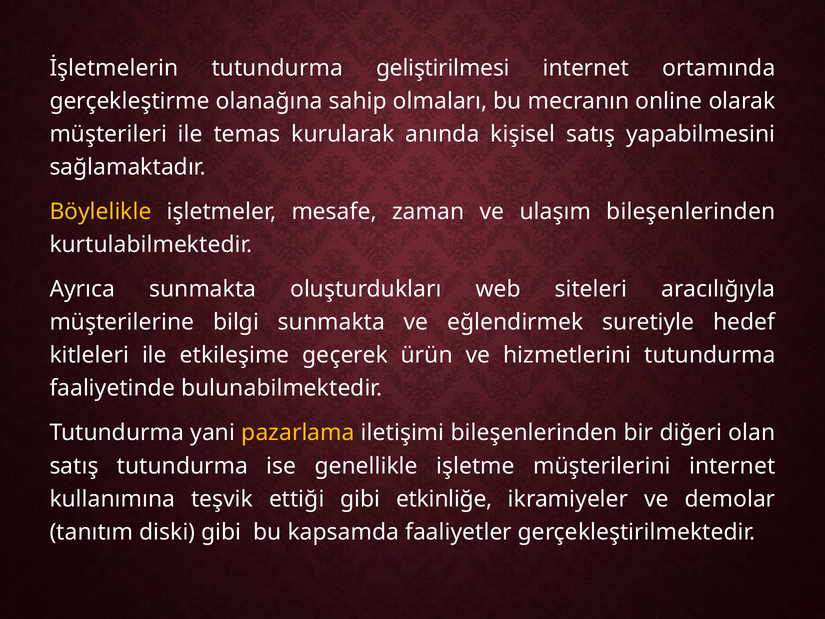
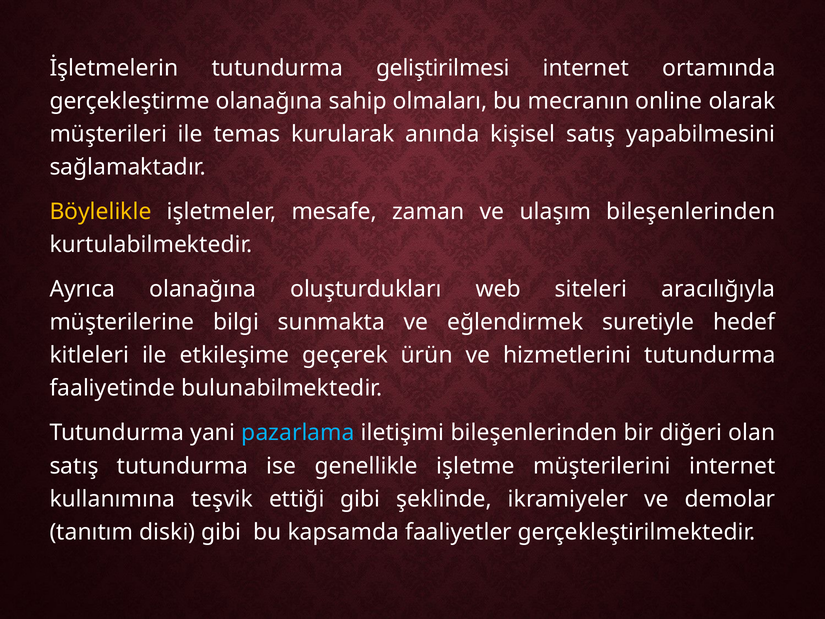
Ayrıca sunmakta: sunmakta -> olanağına
pazarlama colour: yellow -> light blue
etkinliğe: etkinliğe -> şeklinde
